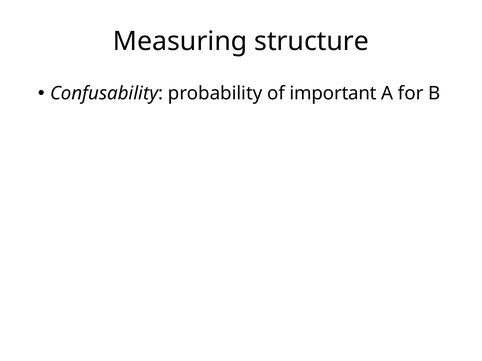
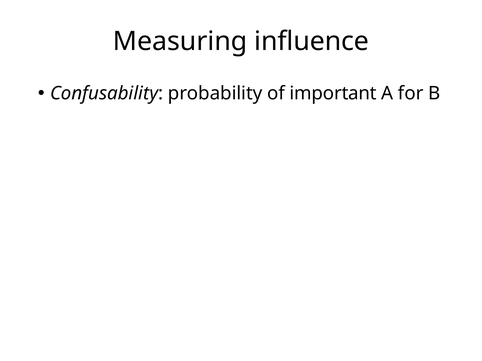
structure: structure -> influence
